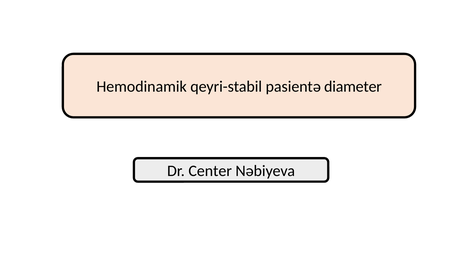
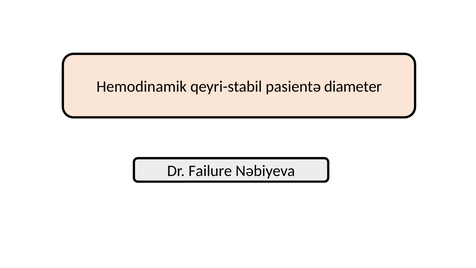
Center: Center -> Failure
